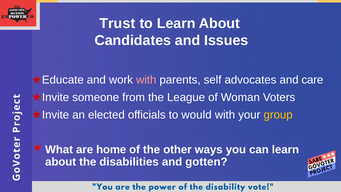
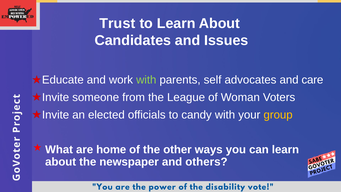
with at (146, 80) colour: pink -> light green
would: would -> candy
disabilities: disabilities -> newspaper
gotten: gotten -> others
